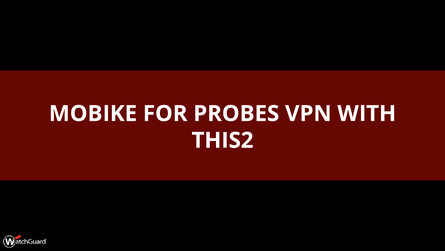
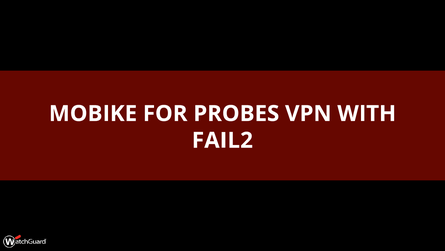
THIS2: THIS2 -> FAIL2
